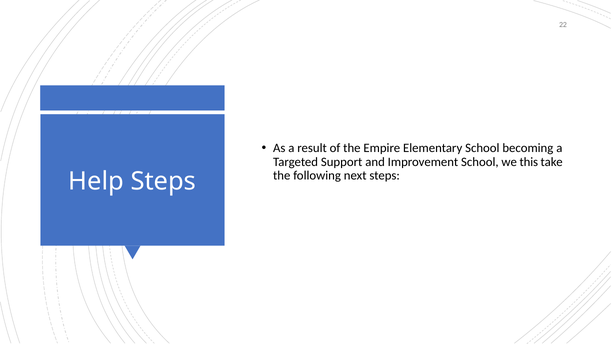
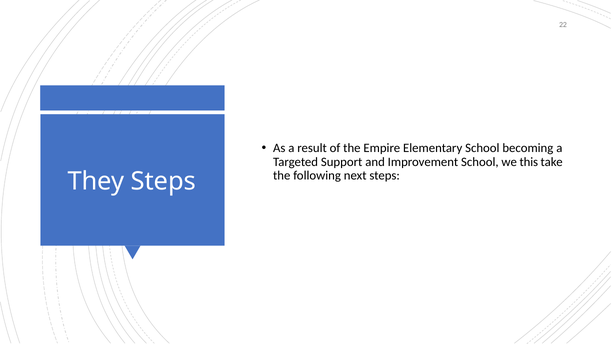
Help: Help -> They
